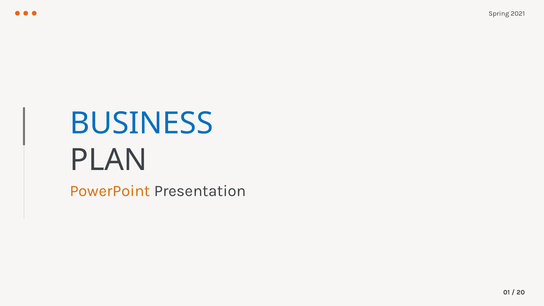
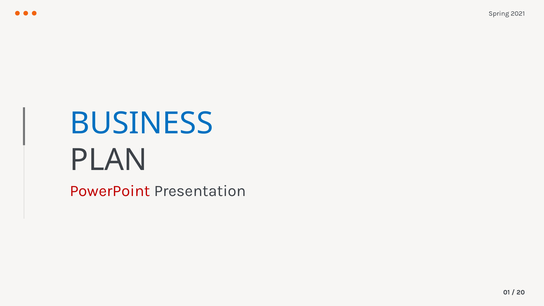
PowerPoint colour: orange -> red
